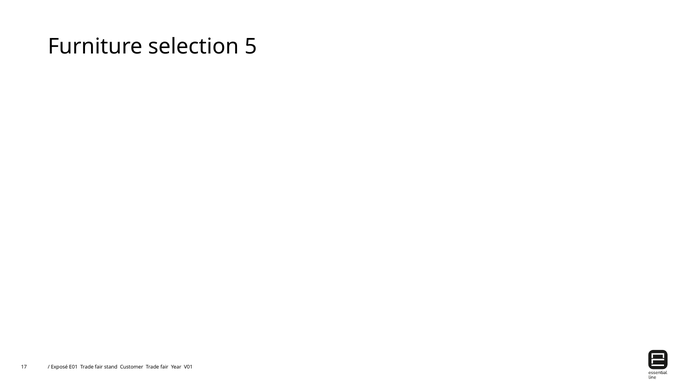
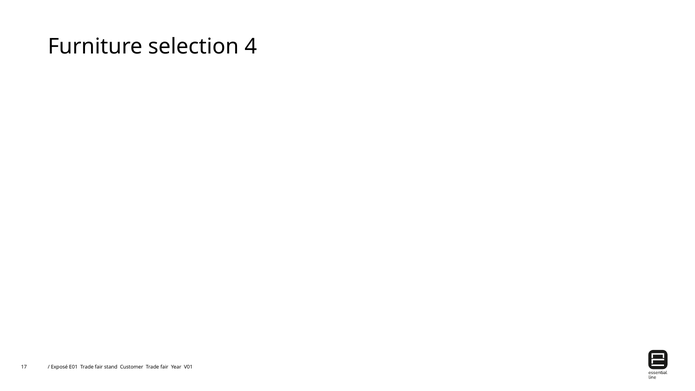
5: 5 -> 4
